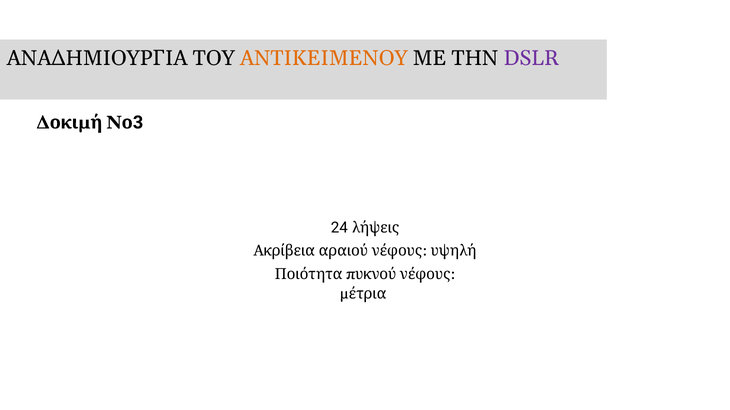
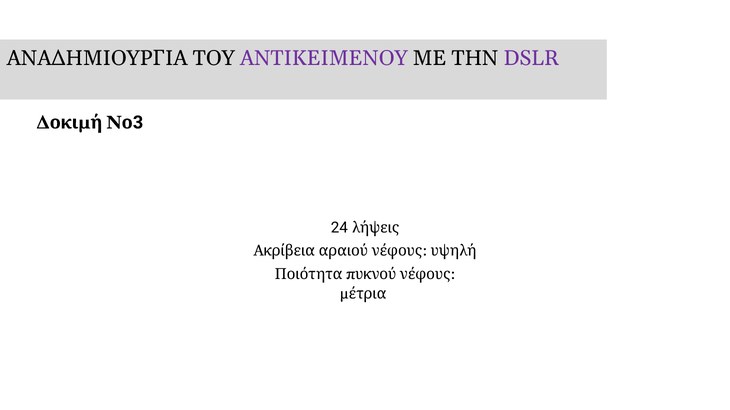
ΑΝΤΙΚΕΙΜΕΝΟΥ colour: orange -> purple
